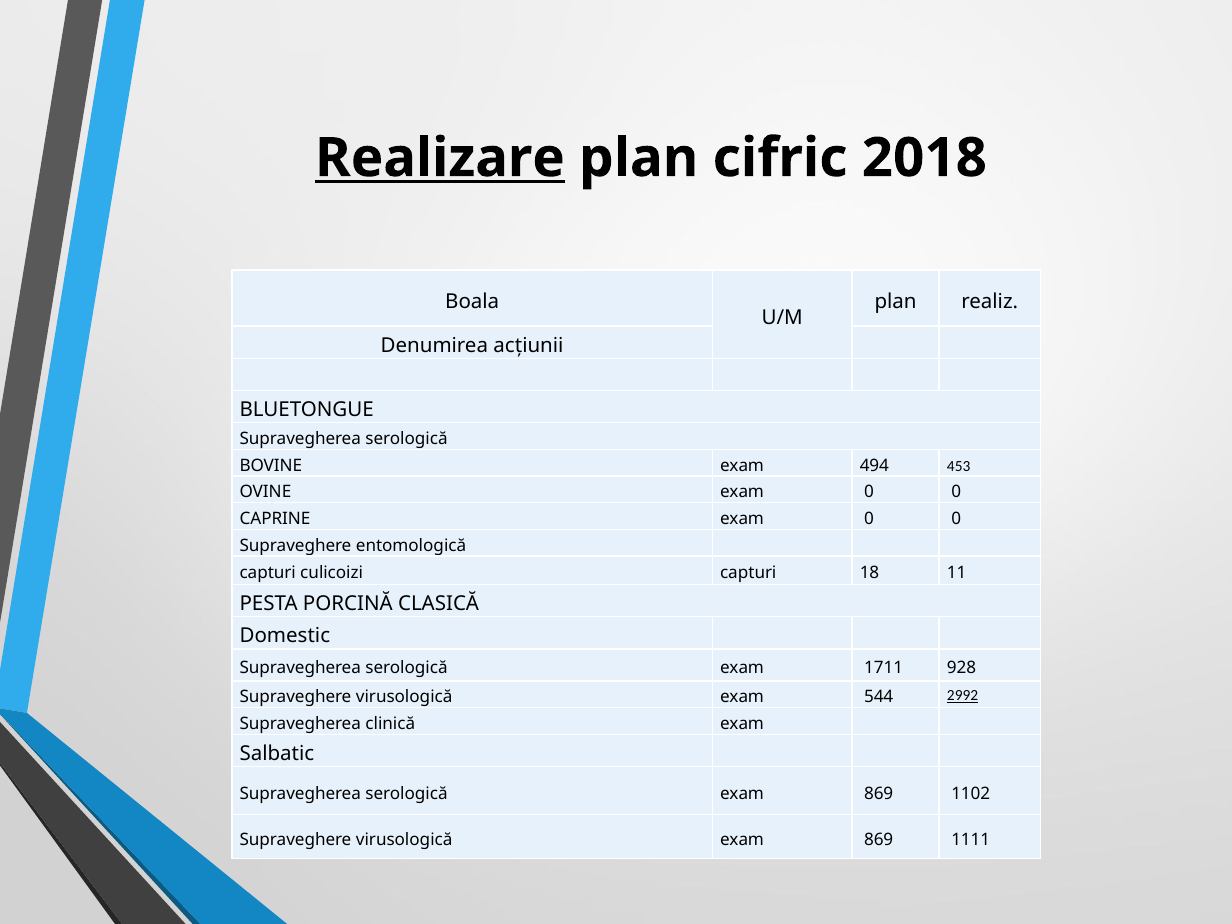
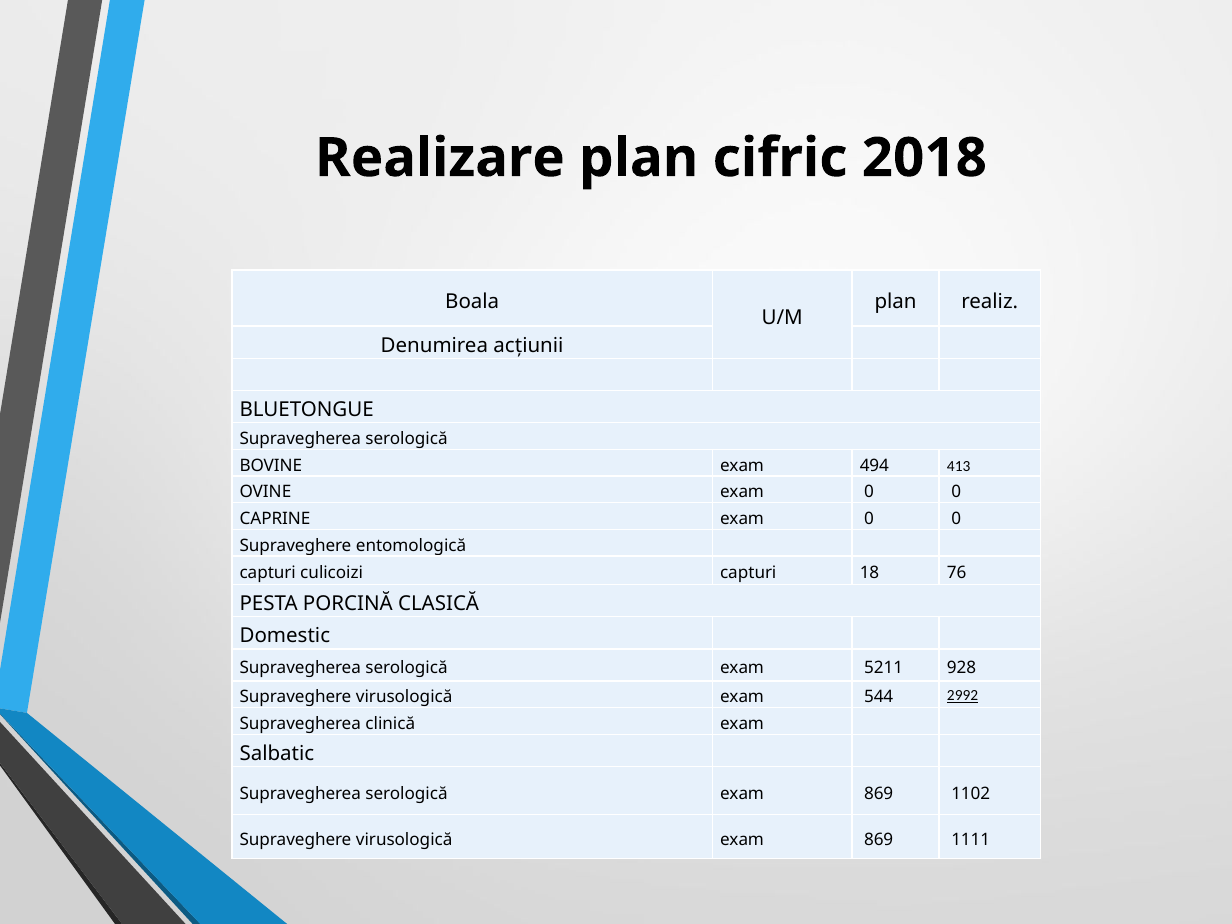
Realizare underline: present -> none
453: 453 -> 413
11: 11 -> 76
1711: 1711 -> 5211
